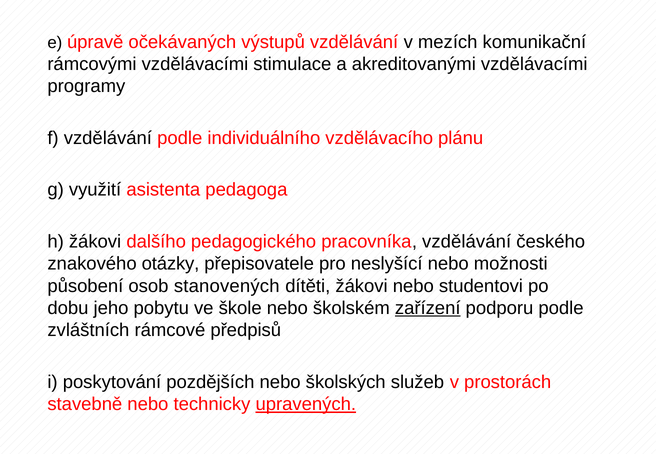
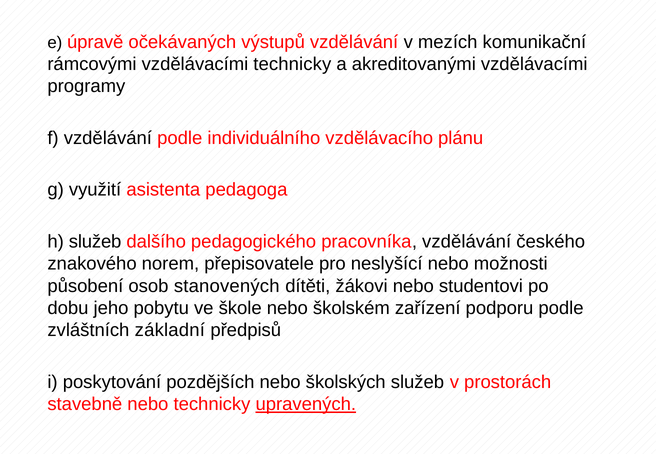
vzdělávacími stimulace: stimulace -> technicky
h žákovi: žákovi -> služeb
otázky: otázky -> norem
zařízení underline: present -> none
rámcové: rámcové -> základní
